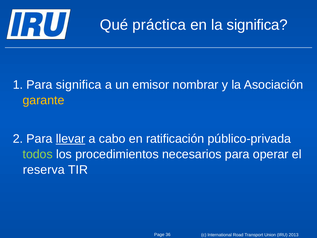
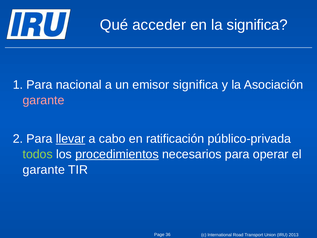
práctica: práctica -> acceder
Para significa: significa -> nacional
emisor nombrar: nombrar -> significa
garante at (44, 100) colour: yellow -> pink
procedimientos underline: none -> present
reserva at (44, 170): reserva -> garante
